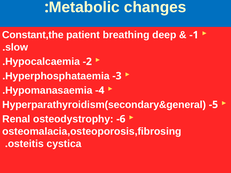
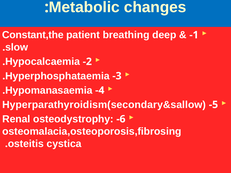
Hyperparathyroidism(secondary&general: Hyperparathyroidism(secondary&general -> Hyperparathyroidism(secondary&sallow
